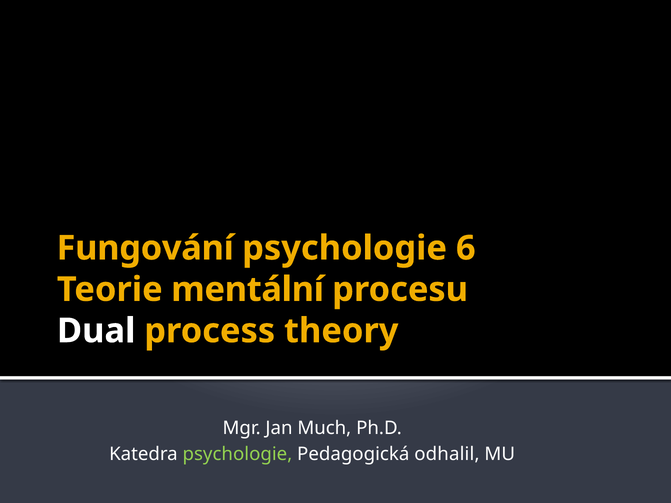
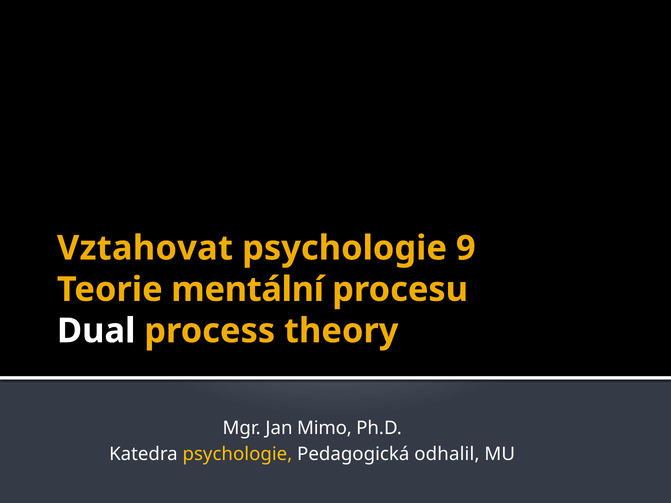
Fungování: Fungování -> Vztahovat
6: 6 -> 9
Much: Much -> Mimo
psychologie at (237, 454) colour: light green -> yellow
